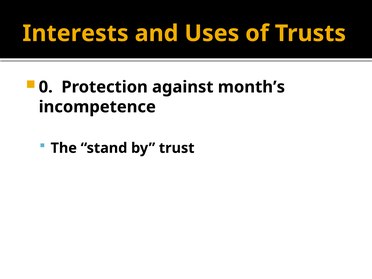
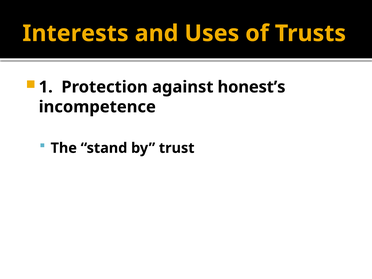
0: 0 -> 1
month’s: month’s -> honest’s
